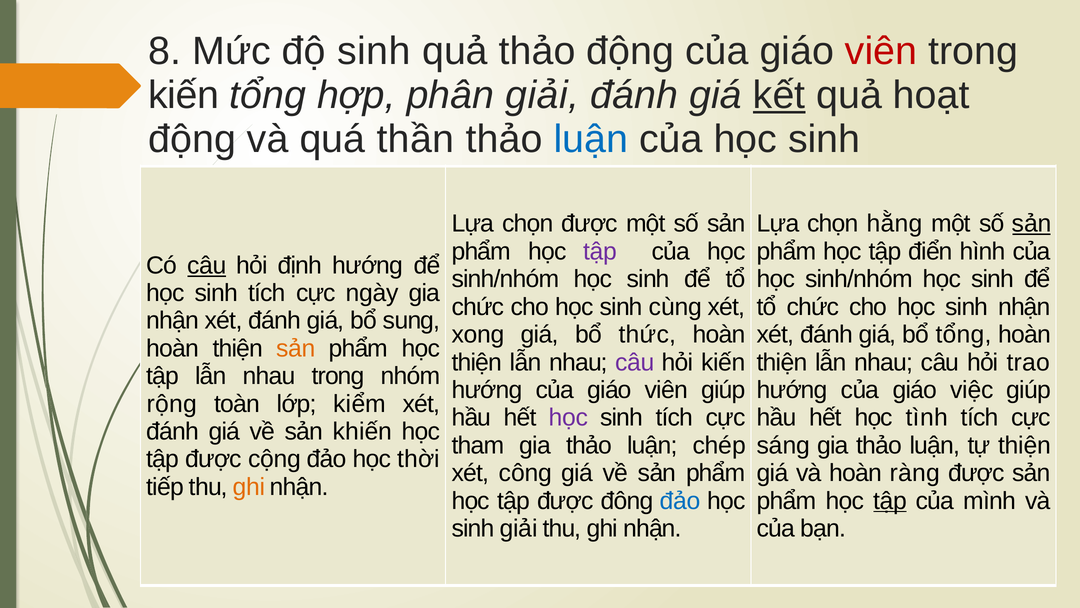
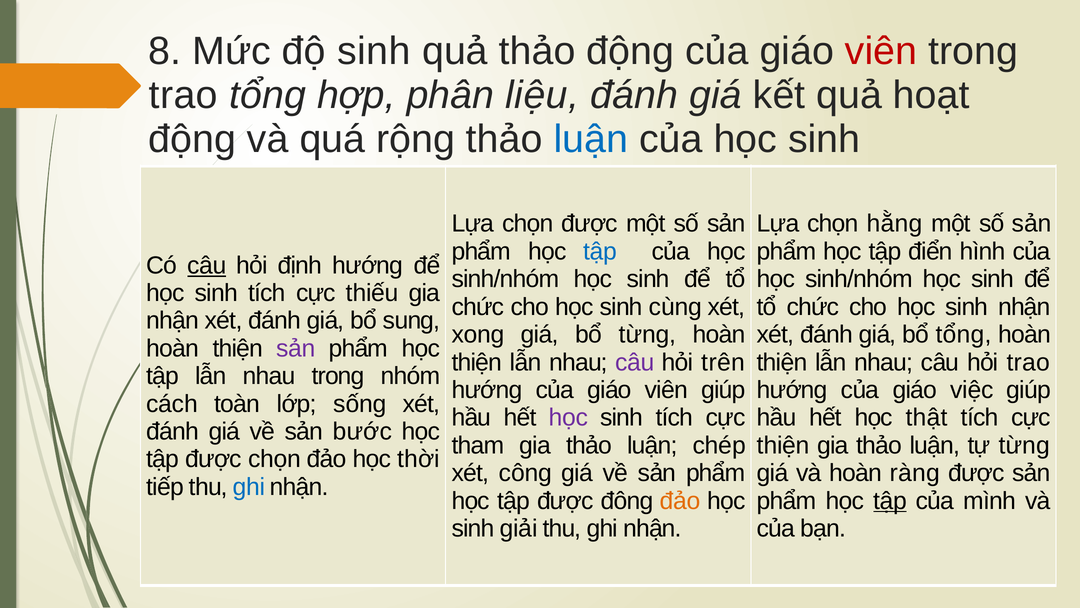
kiến at (184, 95): kiến -> trao
phân giải: giải -> liệu
kết underline: present -> none
thần: thần -> rộng
sản at (1032, 224) underline: present -> none
tập at (600, 251) colour: purple -> blue
ngày: ngày -> thiếu
bổ thức: thức -> từng
sản at (296, 348) colour: orange -> purple
hỏi kiến: kiến -> trên
rộng: rộng -> cách
kiểm: kiểm -> sống
tình: tình -> thật
khiến: khiến -> bước
sáng at (783, 445): sáng -> thiện
tự thiện: thiện -> từng
được cộng: cộng -> chọn
ghi at (249, 487) colour: orange -> blue
đảo at (680, 500) colour: blue -> orange
